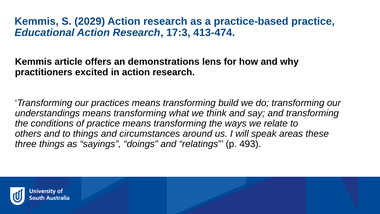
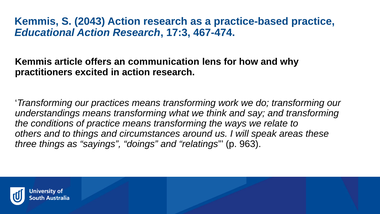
2029: 2029 -> 2043
413-474: 413-474 -> 467-474
demonstrations: demonstrations -> communication
build: build -> work
493: 493 -> 963
